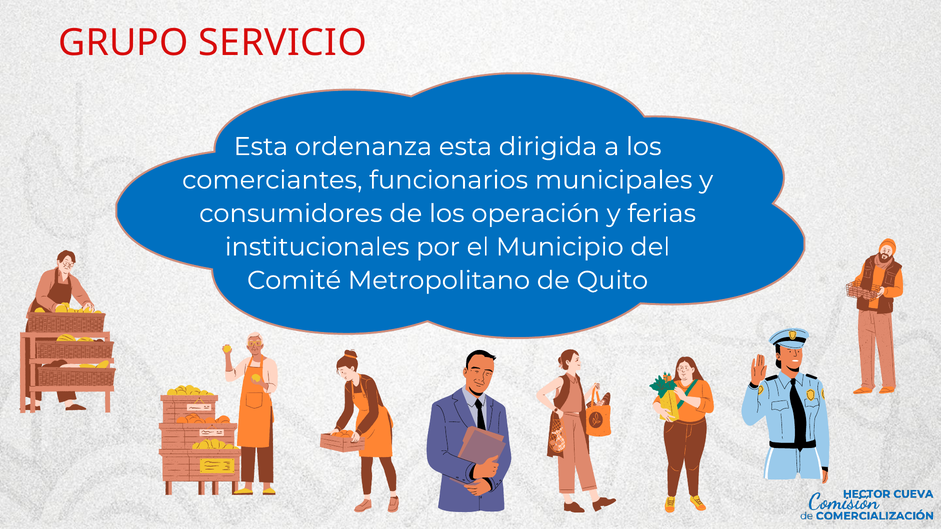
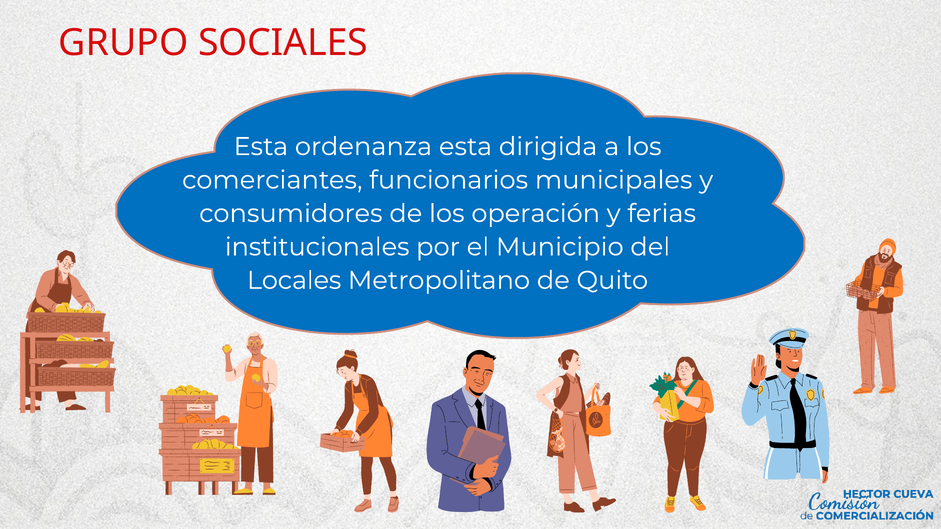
SERVICIO: SERVICIO -> SOCIALES
Comité: Comité -> Locales
